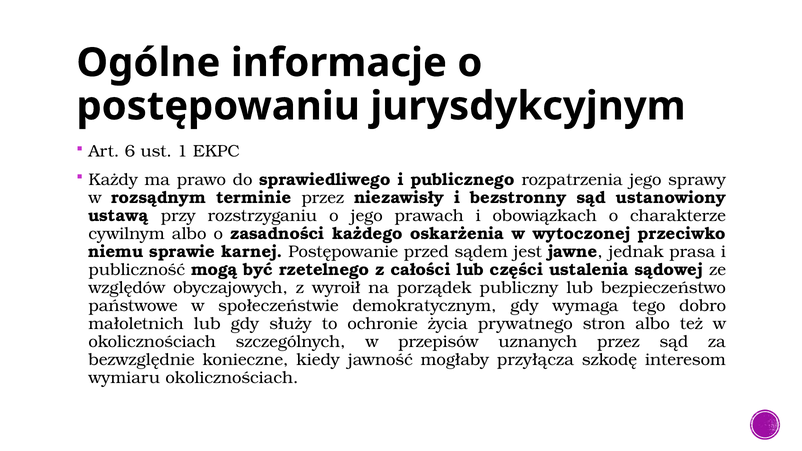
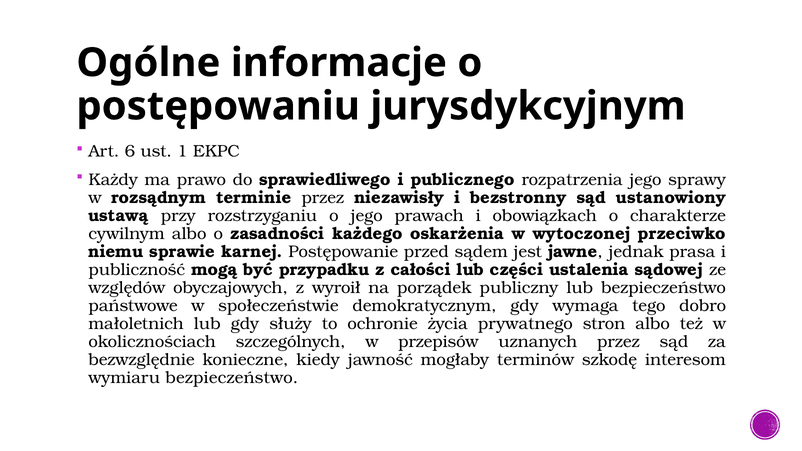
rzetelnego: rzetelnego -> przypadku
przyłącza: przyłącza -> terminów
wymiaru okolicznościach: okolicznościach -> bezpieczeństwo
